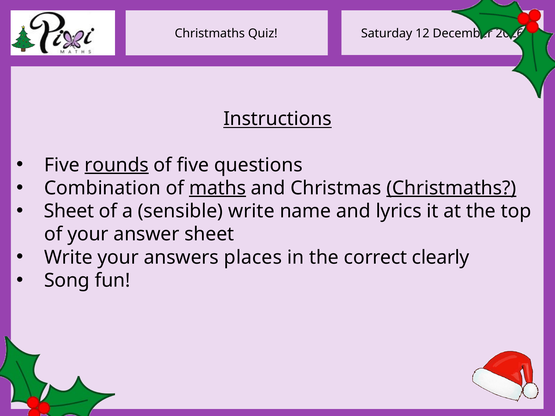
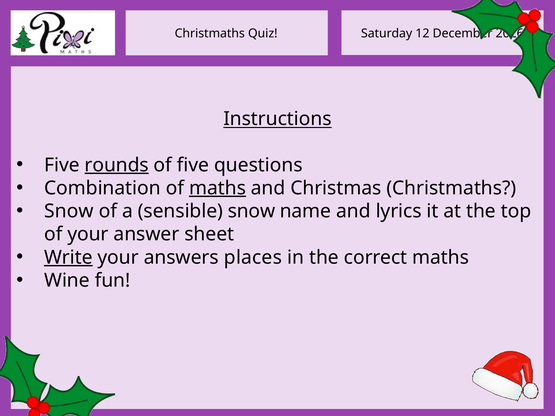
Christmaths at (451, 188) underline: present -> none
Sheet at (69, 211): Sheet -> Snow
sensible write: write -> snow
Write at (68, 258) underline: none -> present
correct clearly: clearly -> maths
Song: Song -> Wine
